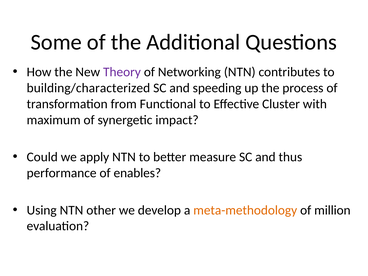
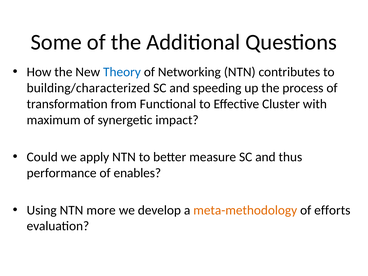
Theory colour: purple -> blue
other: other -> more
million: million -> efforts
